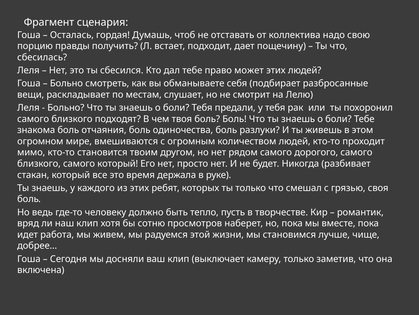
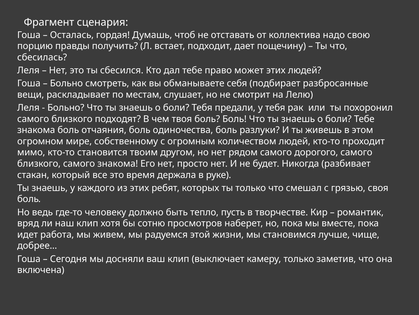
вмешиваются: вмешиваются -> собственному
самого который: который -> знакома
